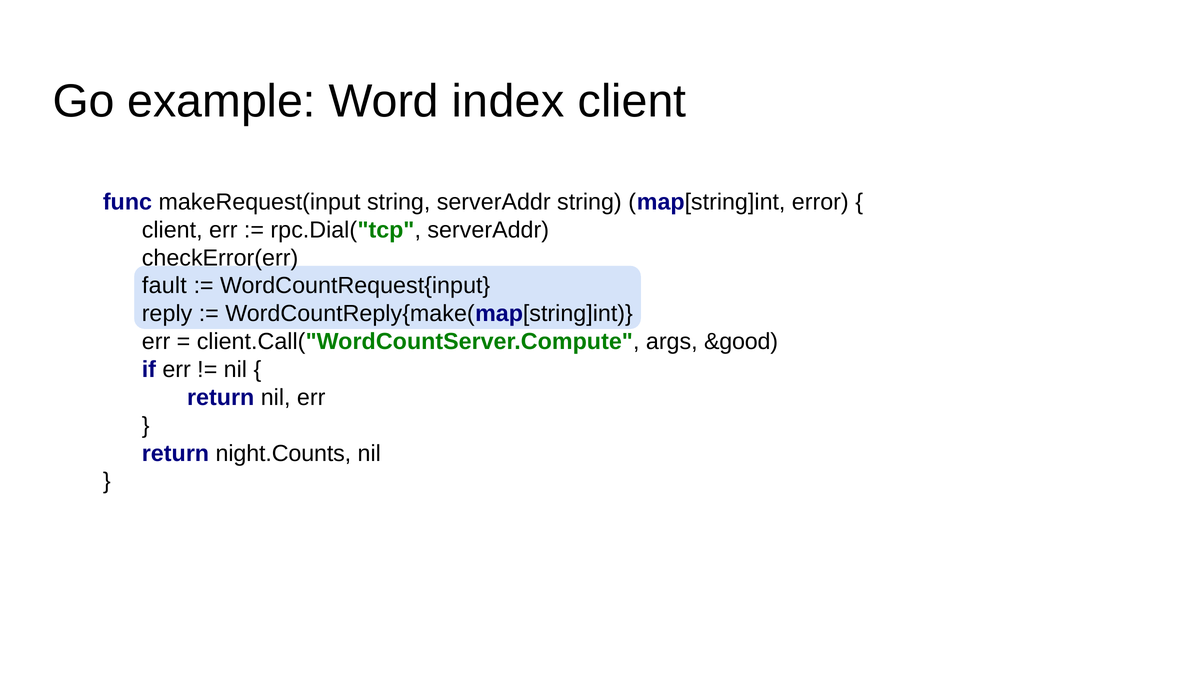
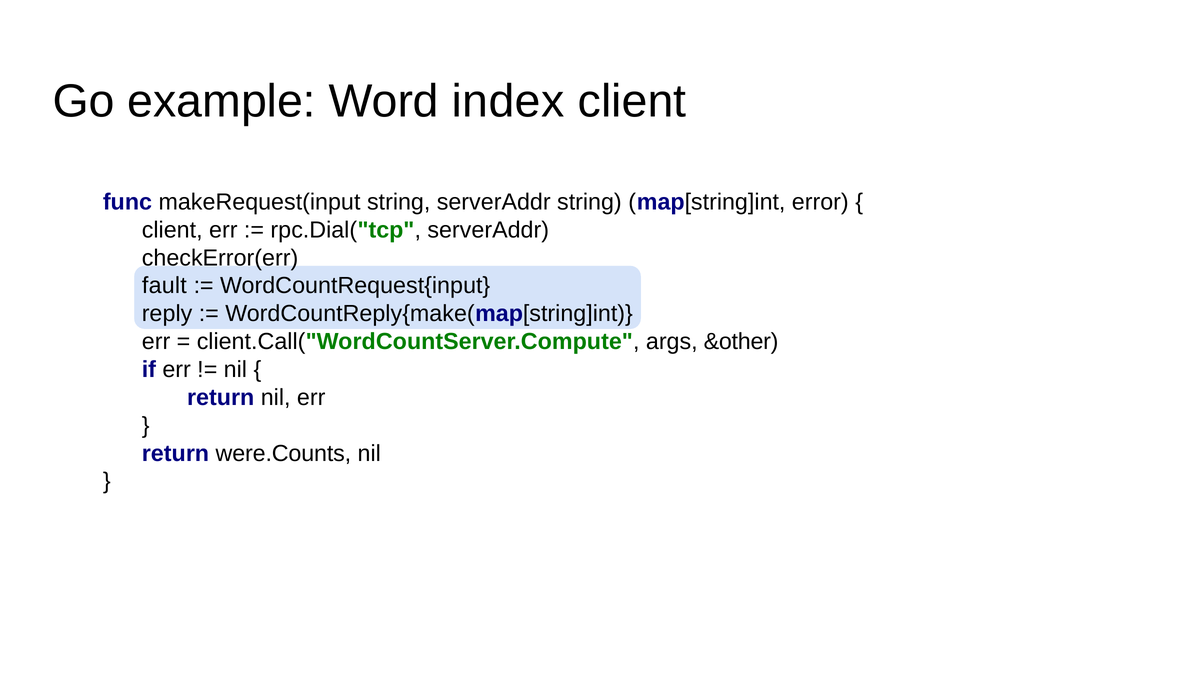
&good: &good -> &other
night.Counts: night.Counts -> were.Counts
